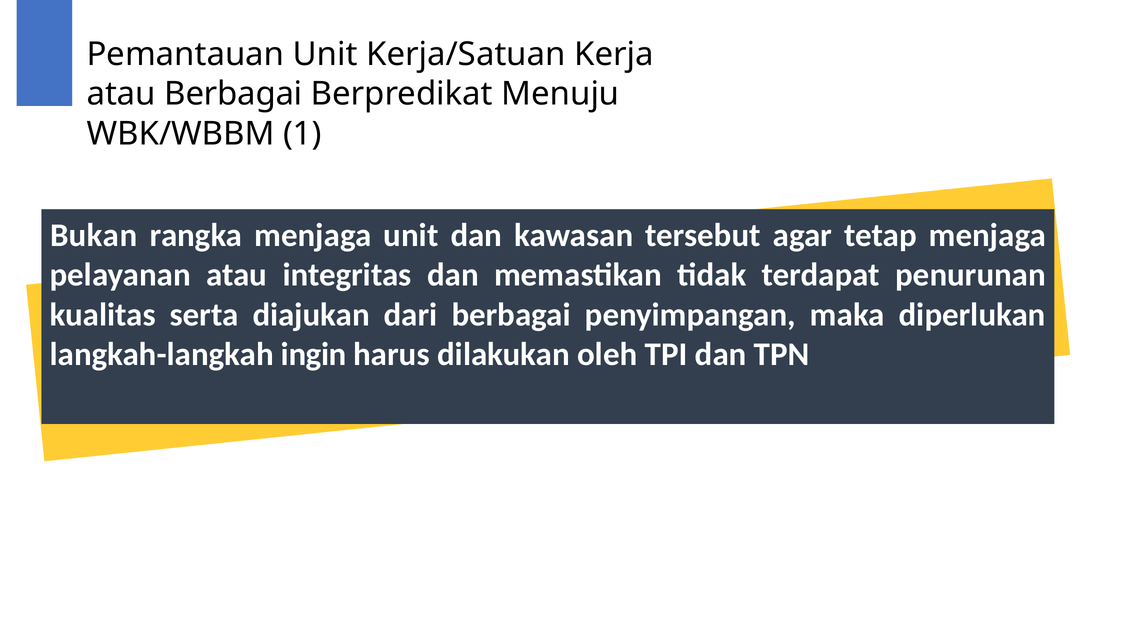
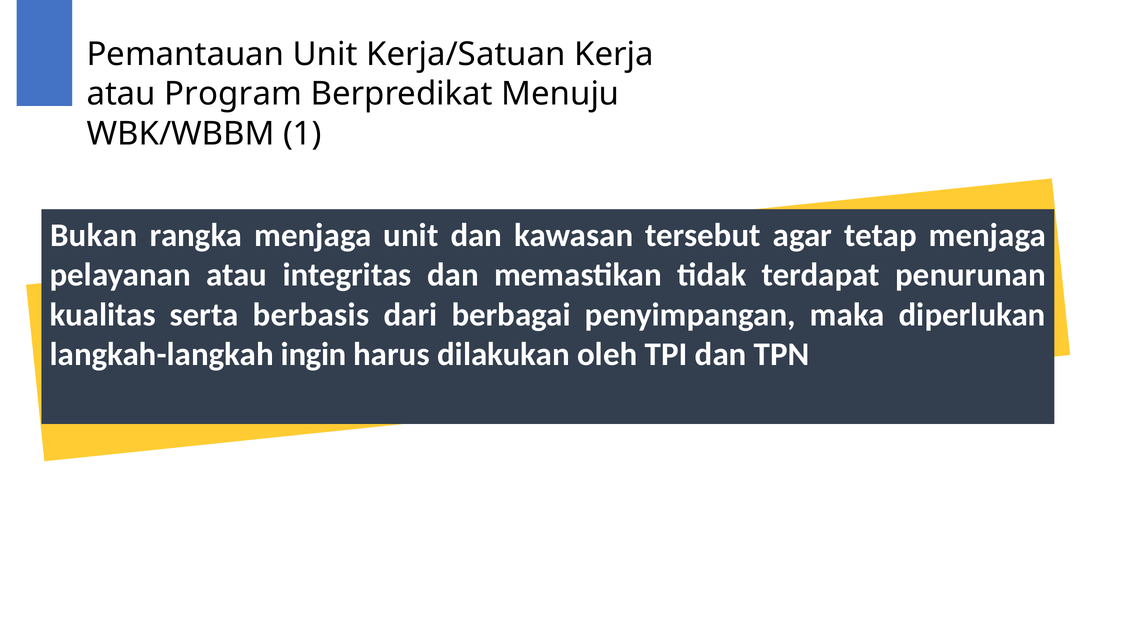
atau Berbagai: Berbagai -> Program
diajukan: diajukan -> berbasis
